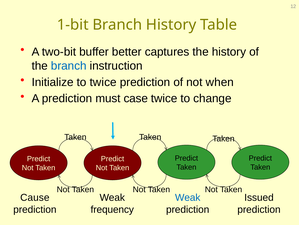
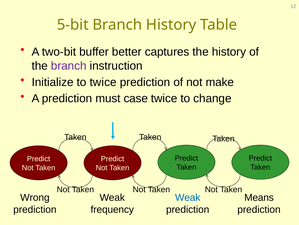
1-bit: 1-bit -> 5-bit
branch at (69, 66) colour: blue -> purple
when: when -> make
Cause: Cause -> Wrong
Issued: Issued -> Means
